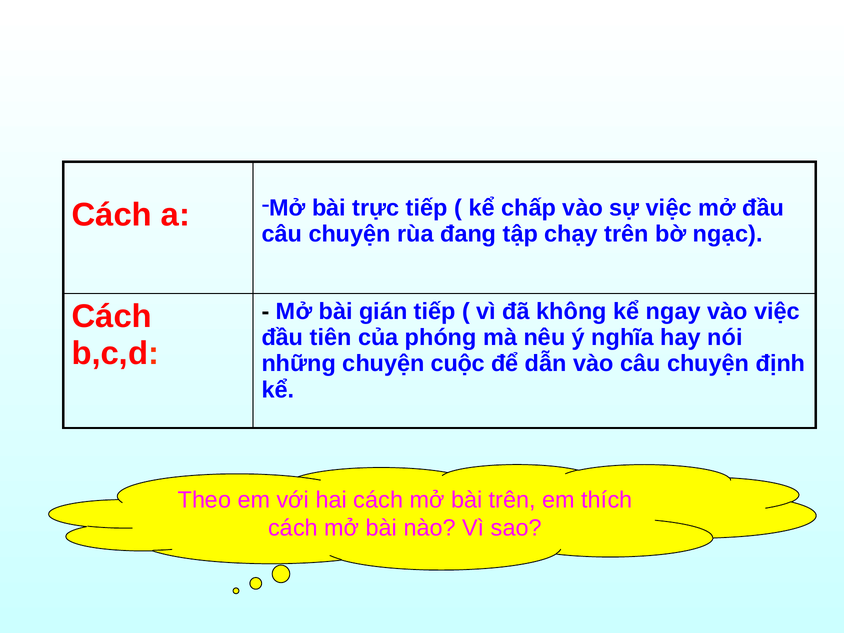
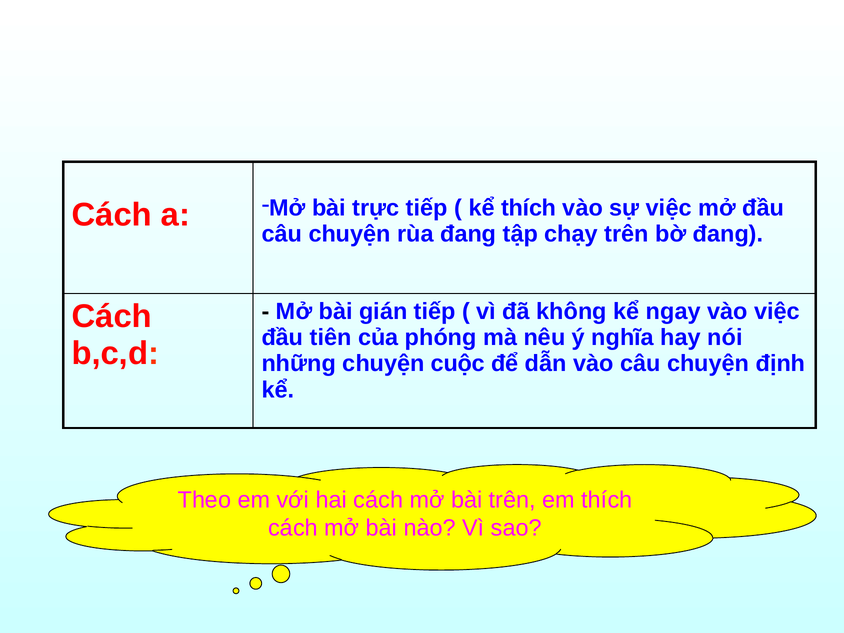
kể chấp: chấp -> thích
bờ ngạc: ngạc -> đang
